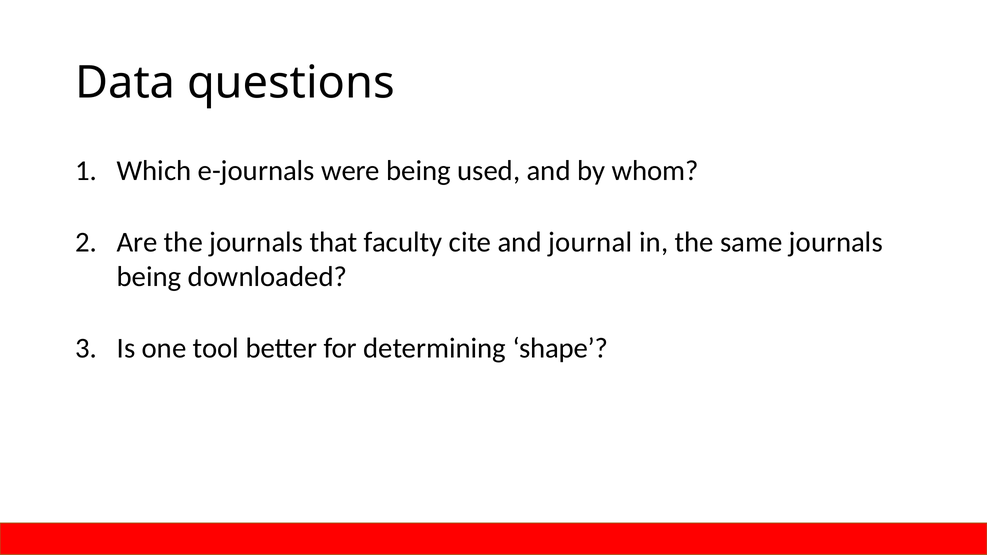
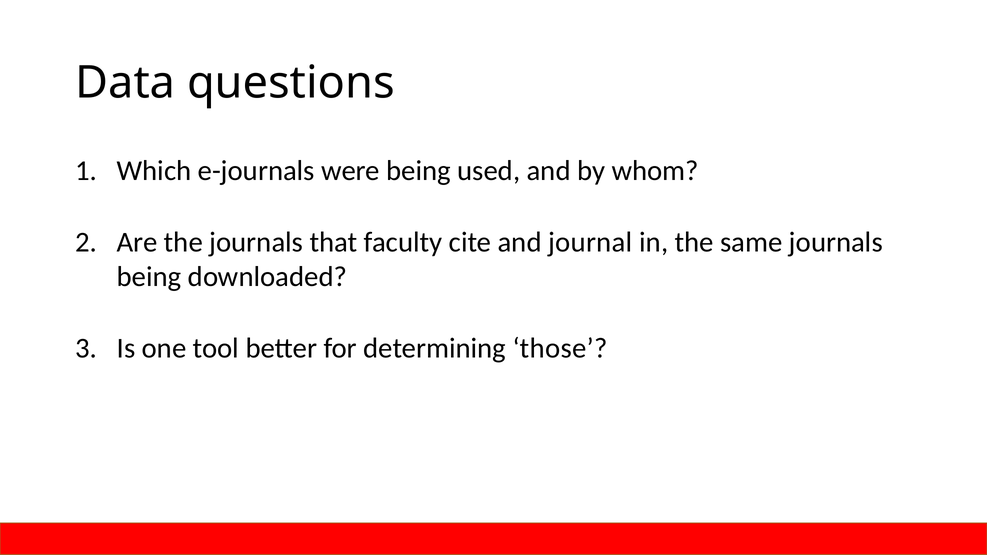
shape: shape -> those
